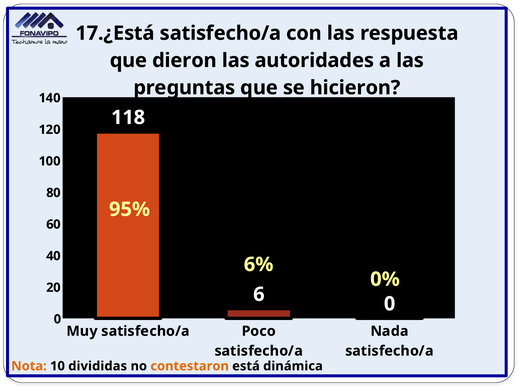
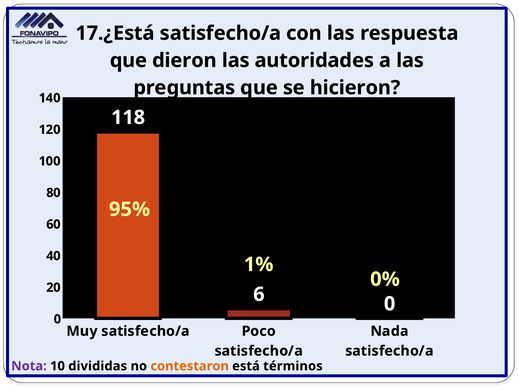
6%: 6% -> 1%
Nota colour: orange -> purple
dinámica: dinámica -> términos
